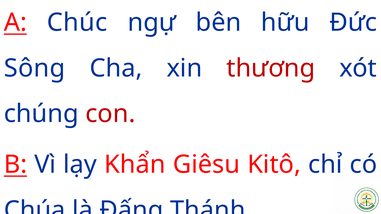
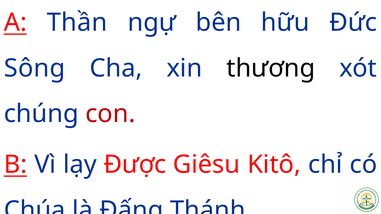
Chúc: Chúc -> Thần
thương colour: red -> black
Khẩn: Khẩn -> Được
